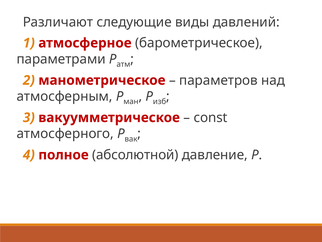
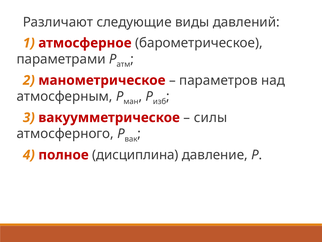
const: const -> силы
абсолютной: абсолютной -> дисциплина
